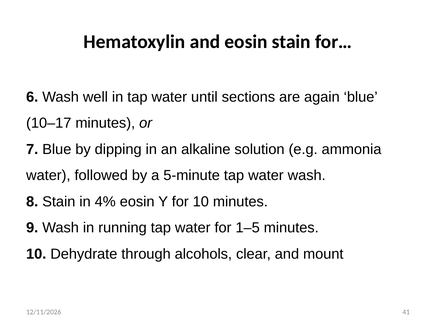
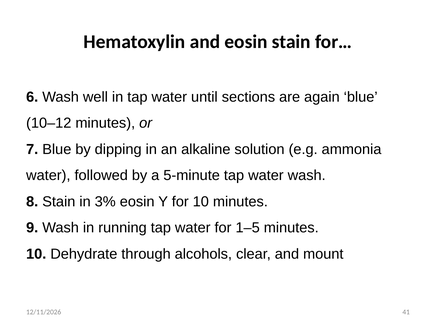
10–17: 10–17 -> 10–12
4%: 4% -> 3%
